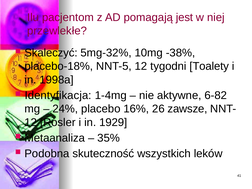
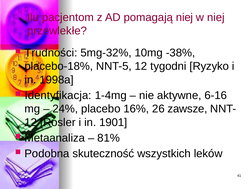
pomagają jest: jest -> niej
Skaleczyć: Skaleczyć -> Trudności
Toalety: Toalety -> Ryzyko
6-82: 6-82 -> 6-16
1929: 1929 -> 1901
35%: 35% -> 81%
